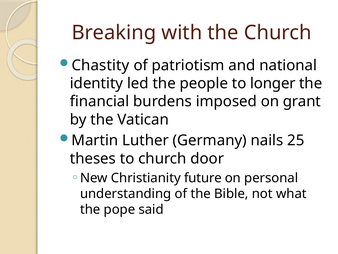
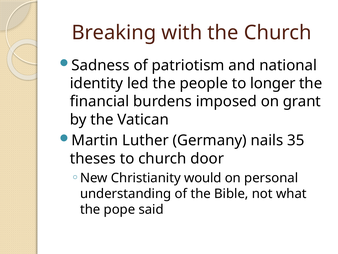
Chastity: Chastity -> Sadness
25: 25 -> 35
future: future -> would
